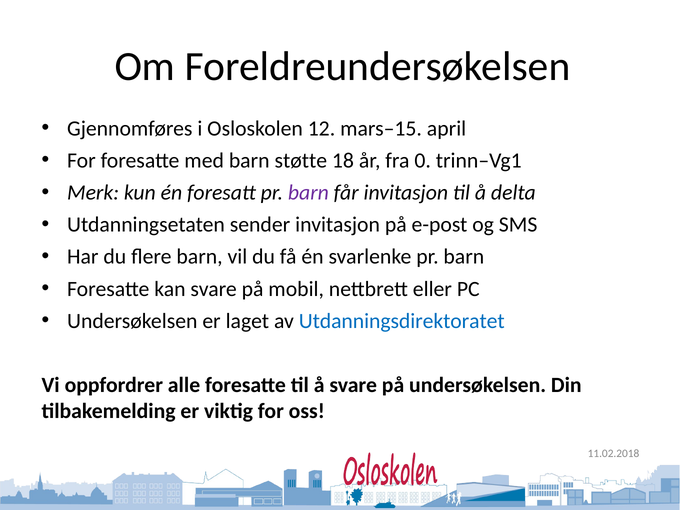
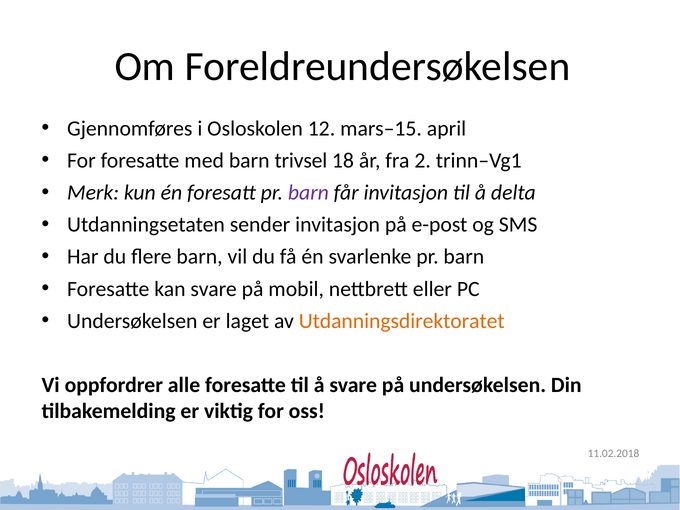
støtte: støtte -> trivsel
0: 0 -> 2
Utdanningsdirektoratet colour: blue -> orange
